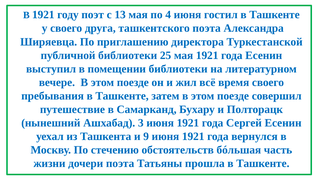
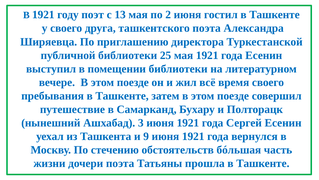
4: 4 -> 2
